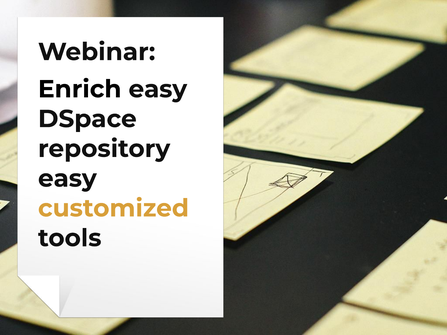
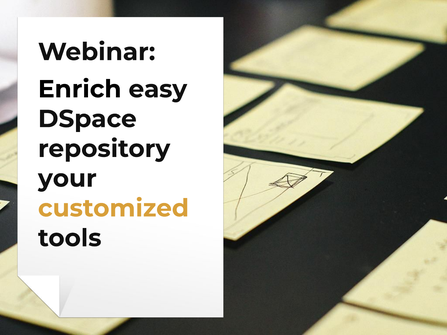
easy at (67, 179): easy -> your
